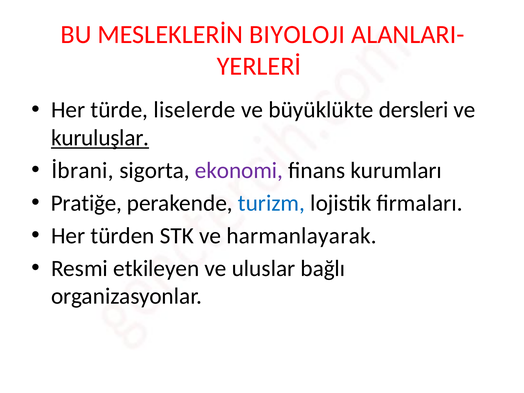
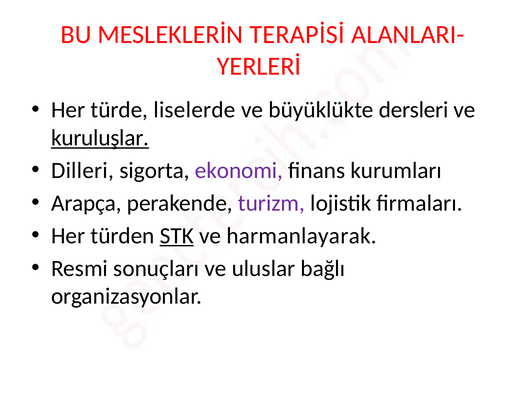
BIYOLOJI: BIYOLOJI -> TERAPİSİ
İbrani: İbrani -> Dilleri
Pratiğe: Pratiğe -> Arapça
turizm colour: blue -> purple
STK underline: none -> present
etkileyen: etkileyen -> sonuçları
